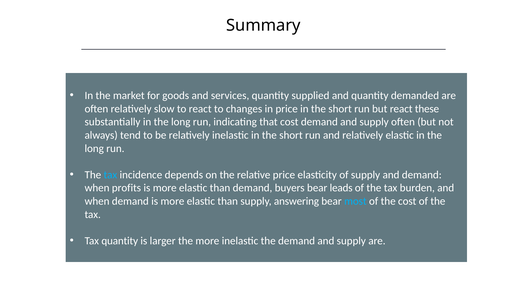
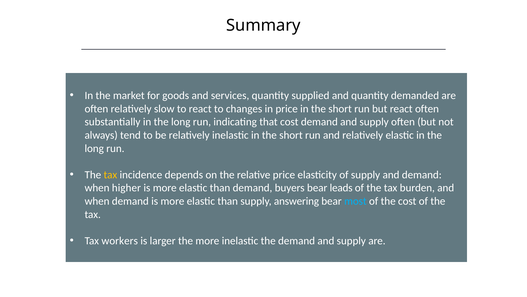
react these: these -> often
tax at (110, 174) colour: light blue -> yellow
profits: profits -> higher
Tax quantity: quantity -> workers
